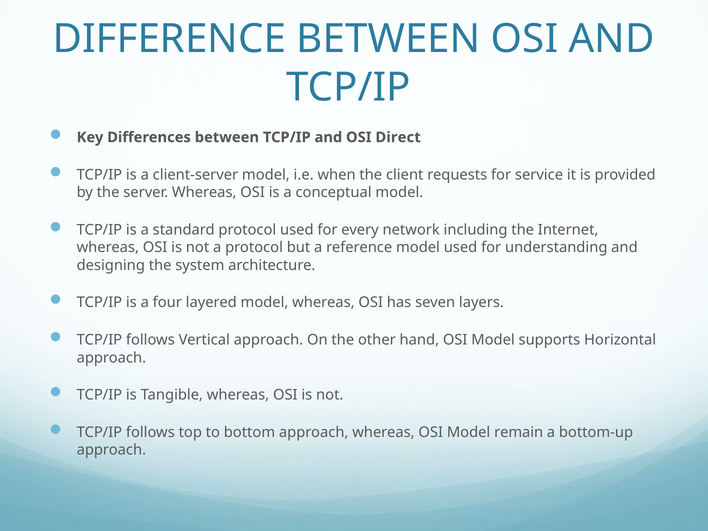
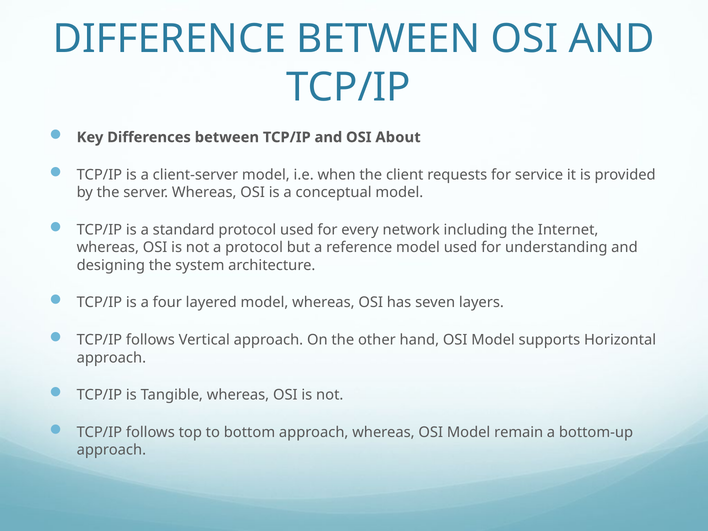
Direct: Direct -> About
